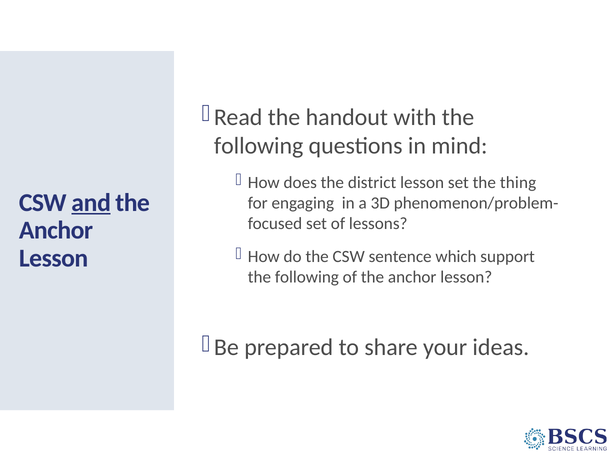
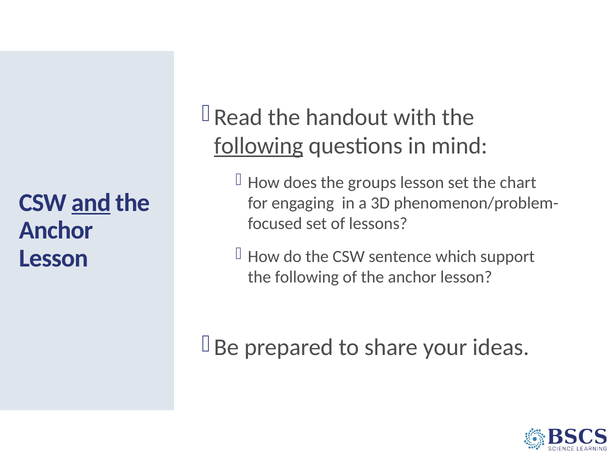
following at (259, 146) underline: none -> present
district: district -> groups
thing: thing -> chart
